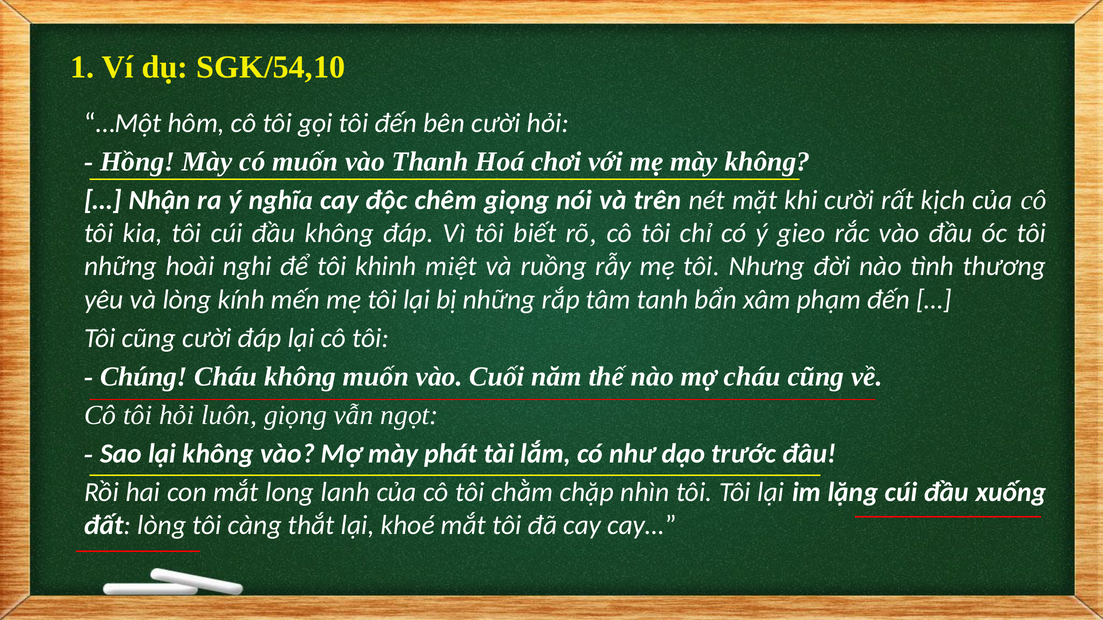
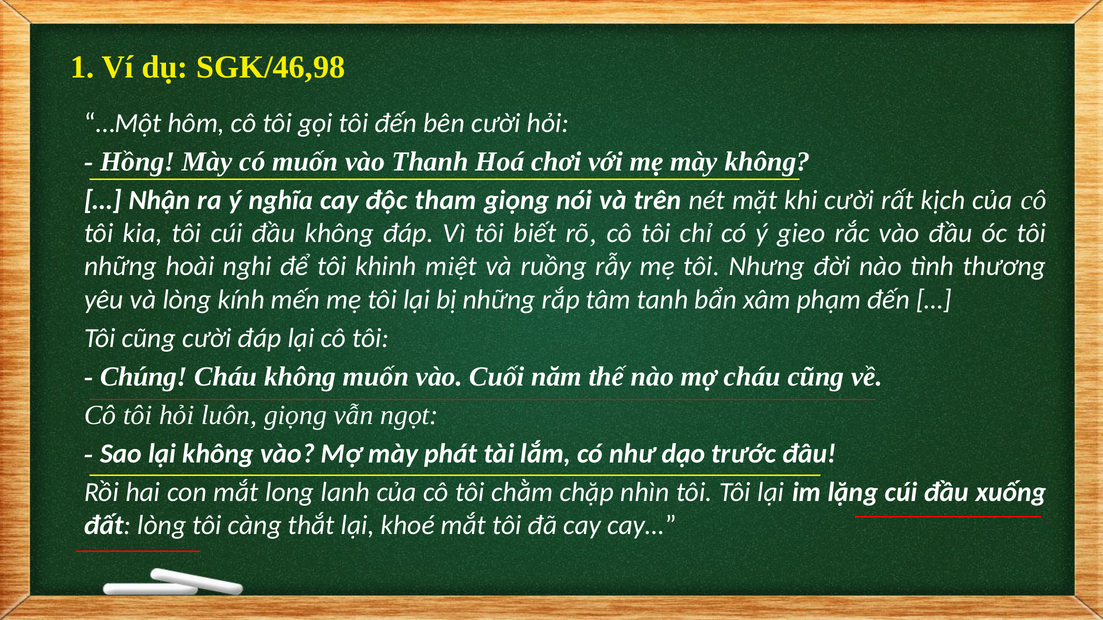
SGK/54,10: SGK/54,10 -> SGK/46,98
chêm: chêm -> tham
